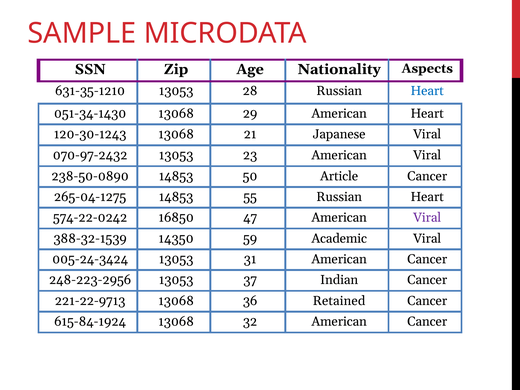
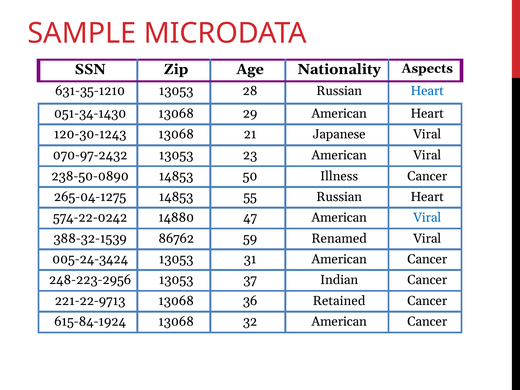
Article: Article -> Illness
16850: 16850 -> 14880
Viral at (427, 218) colour: purple -> blue
14350: 14350 -> 86762
Academic: Academic -> Renamed
